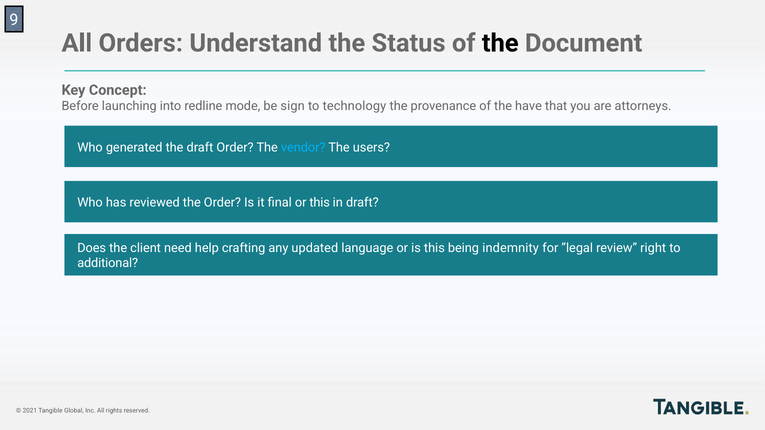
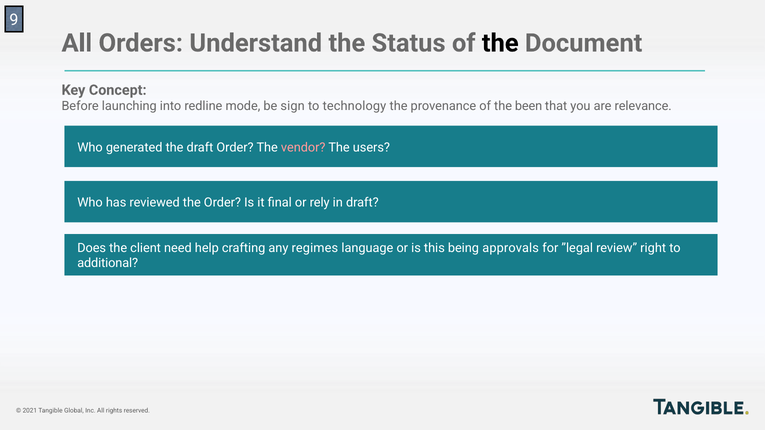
have: have -> been
attorneys: attorneys -> relevance
vendor colour: light blue -> pink
or this: this -> rely
updated: updated -> regimes
indemnity: indemnity -> approvals
